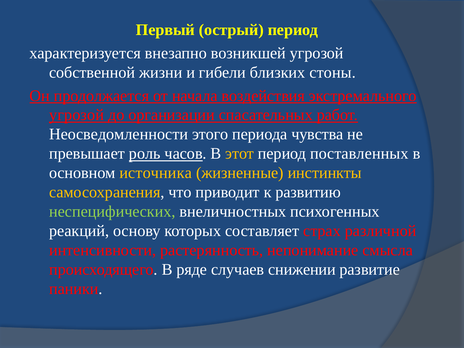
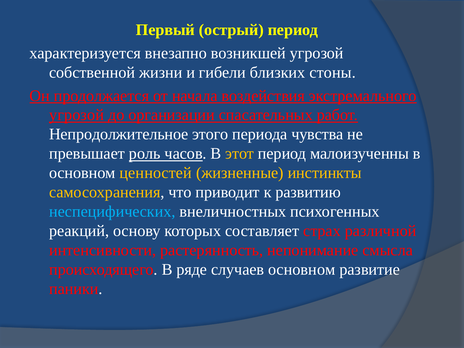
Неосведомленности: Неосведомленности -> Непродолжительное
поставленных: поставленных -> малоизученны
источника: источника -> ценностей
неспецифических colour: light green -> light blue
случаев снижении: снижении -> основном
